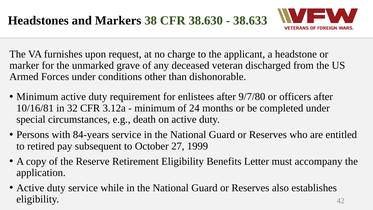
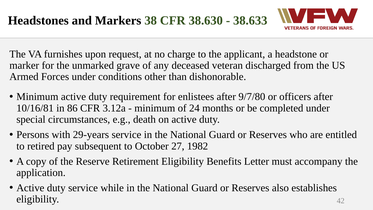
32: 32 -> 86
84-years: 84-years -> 29-years
1999: 1999 -> 1982
